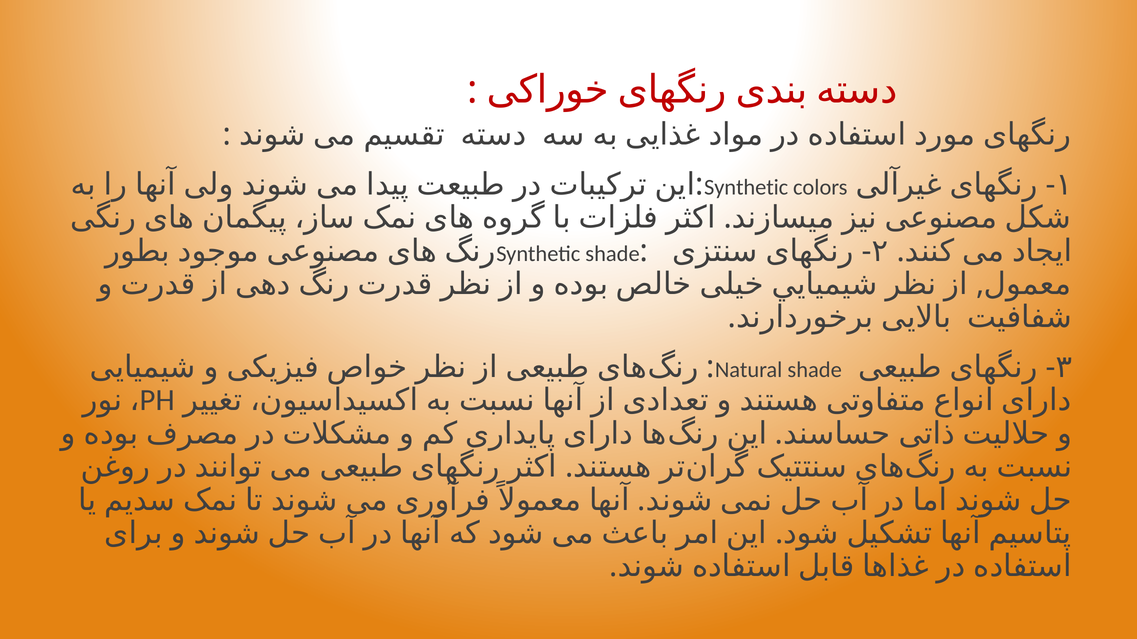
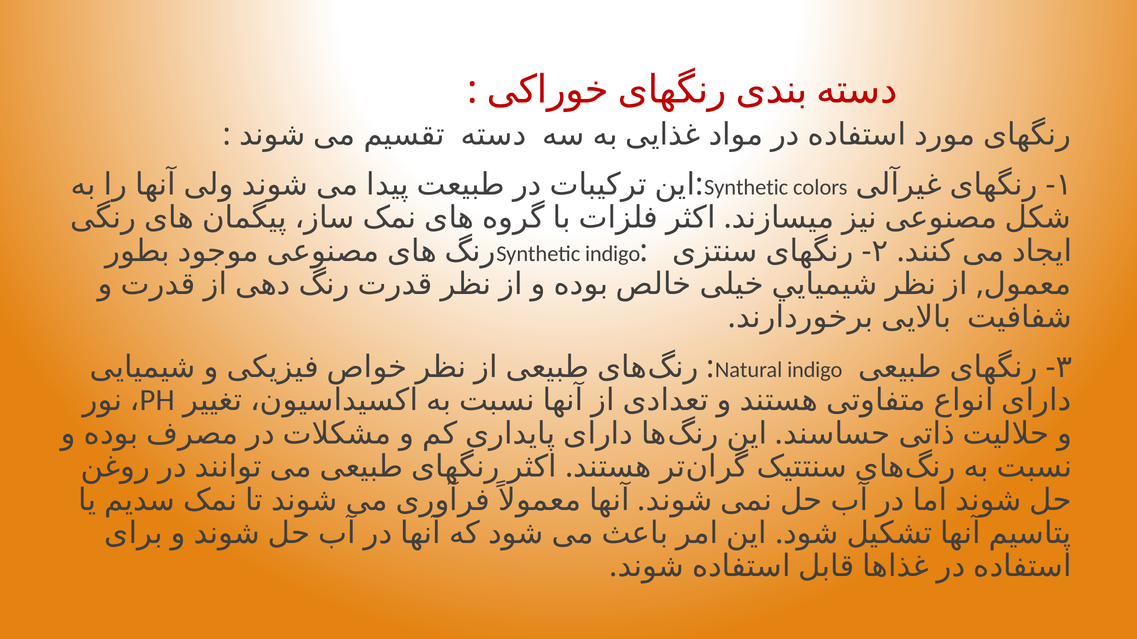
shade at (613, 254): shade -> indigo
Natural shade: shade -> indigo
